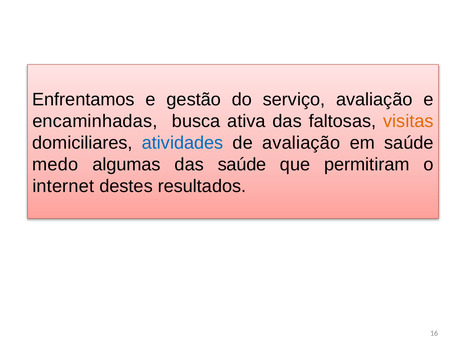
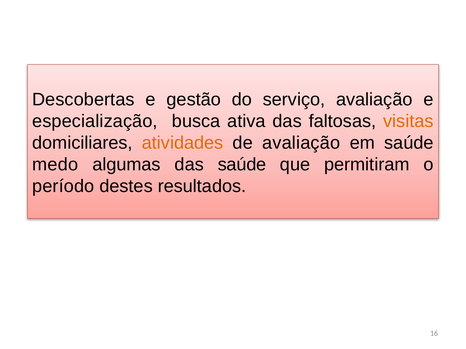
Enfrentamos: Enfrentamos -> Descobertas
encaminhadas: encaminhadas -> especialização
atividades colour: blue -> orange
internet: internet -> período
